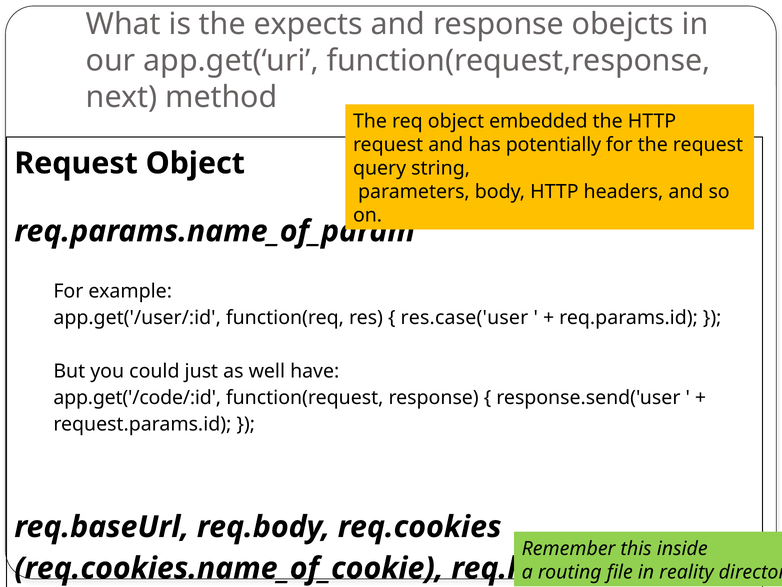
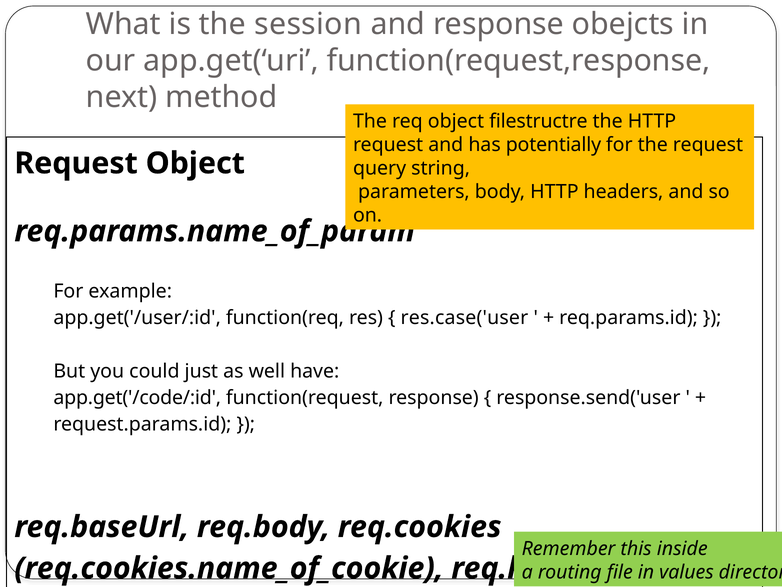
expects: expects -> session
embedded: embedded -> filestructre
reality: reality -> values
